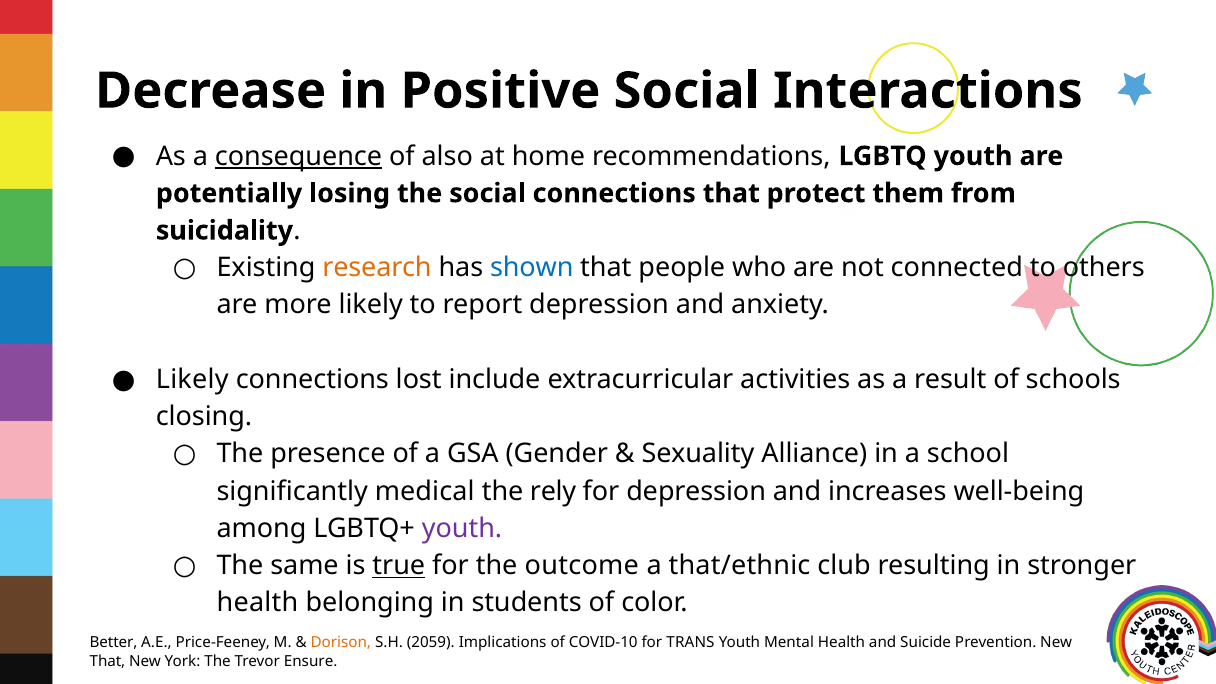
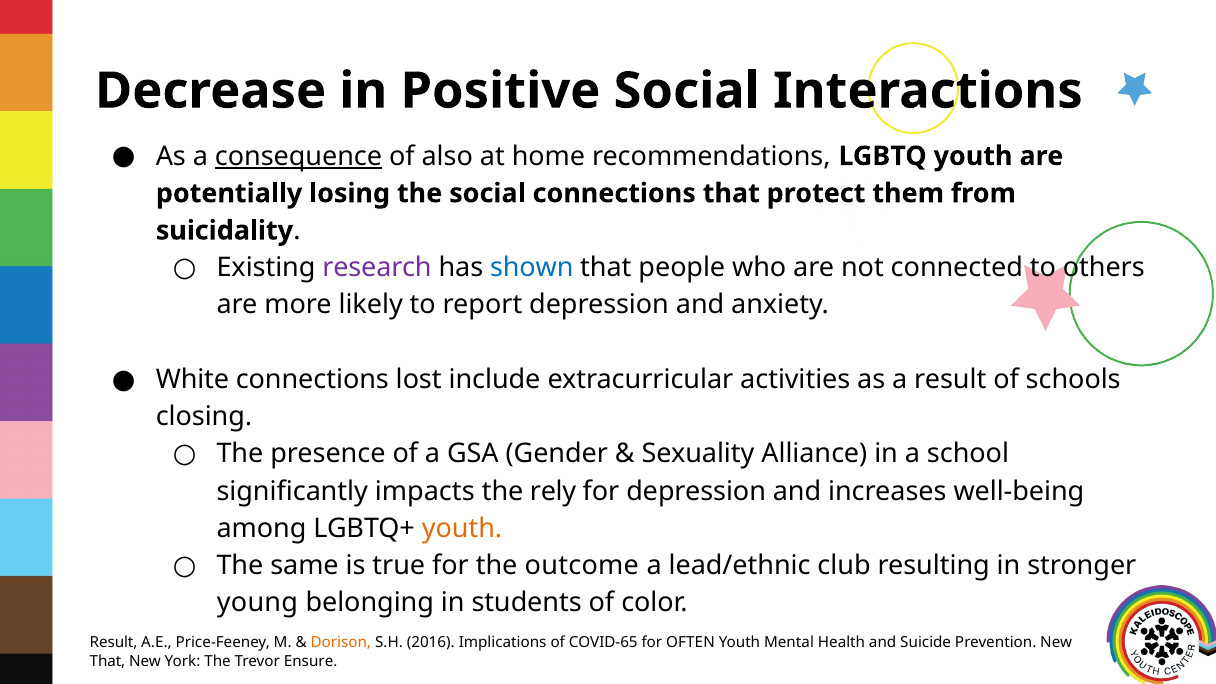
research colour: orange -> purple
Likely at (192, 380): Likely -> White
medical: medical -> impacts
youth at (462, 529) colour: purple -> orange
true underline: present -> none
that/ethnic: that/ethnic -> lead/ethnic
health at (257, 603): health -> young
Better at (114, 643): Better -> Result
2059: 2059 -> 2016
COVID-10: COVID-10 -> COVID-65
TRANS: TRANS -> OFTEN
